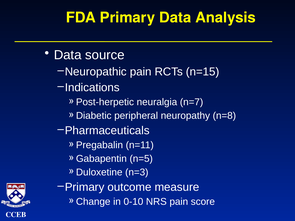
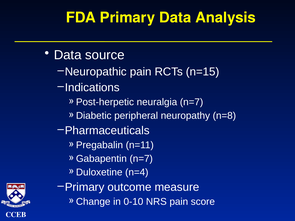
n=5 at (141, 159): n=5 -> n=7
n=3: n=3 -> n=4
